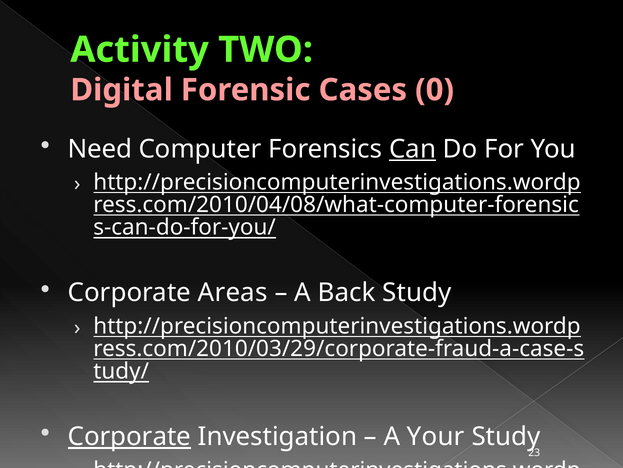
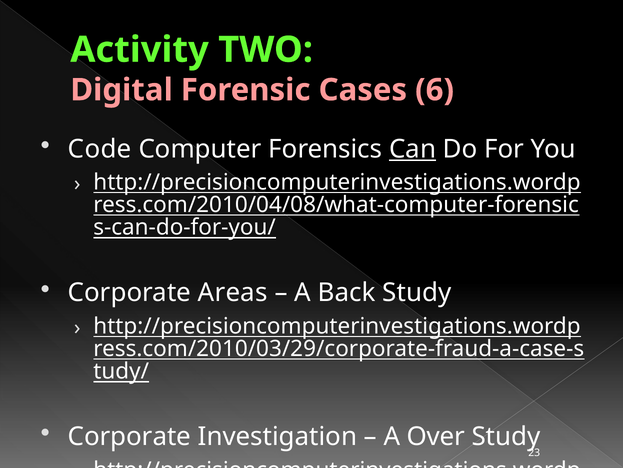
0: 0 -> 6
Need: Need -> Code
Corporate at (129, 436) underline: present -> none
Your: Your -> Over
